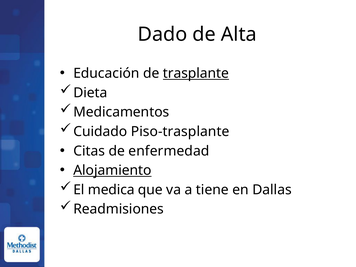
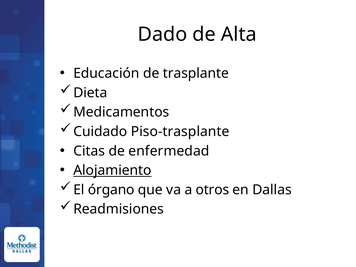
trasplante underline: present -> none
medica: medica -> órgano
tiene: tiene -> otros
